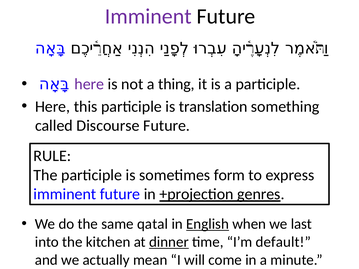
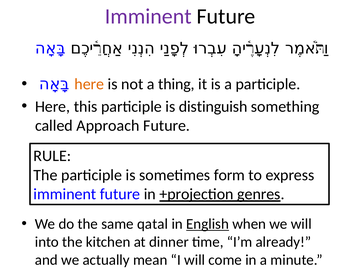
here at (89, 84) colour: purple -> orange
translation: translation -> distinguish
Discourse: Discourse -> Approach
we last: last -> will
dinner underline: present -> none
default: default -> already
